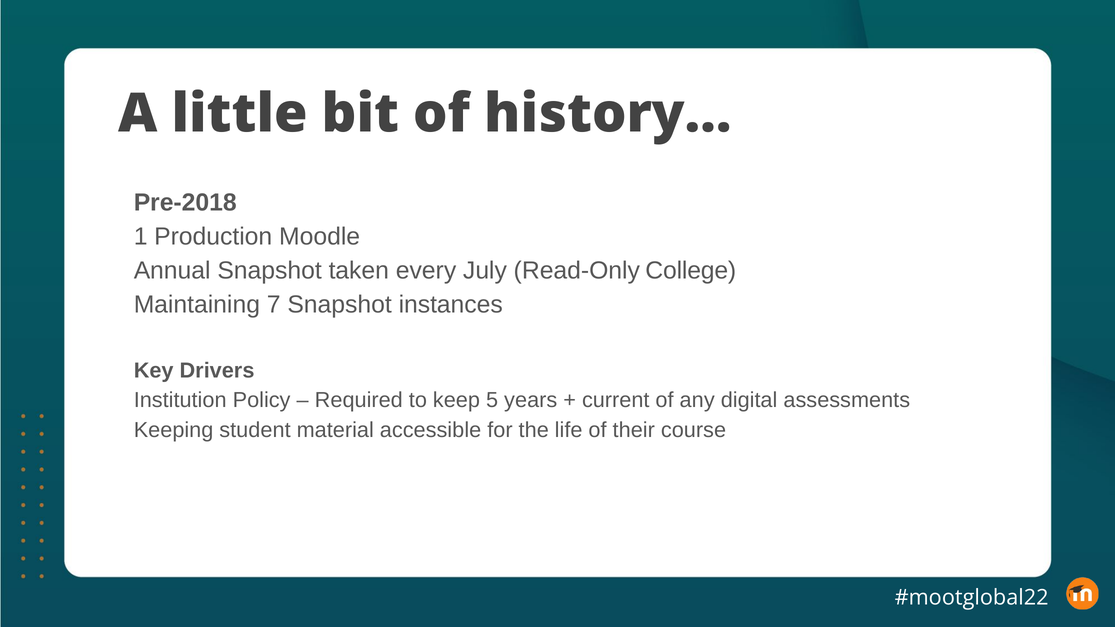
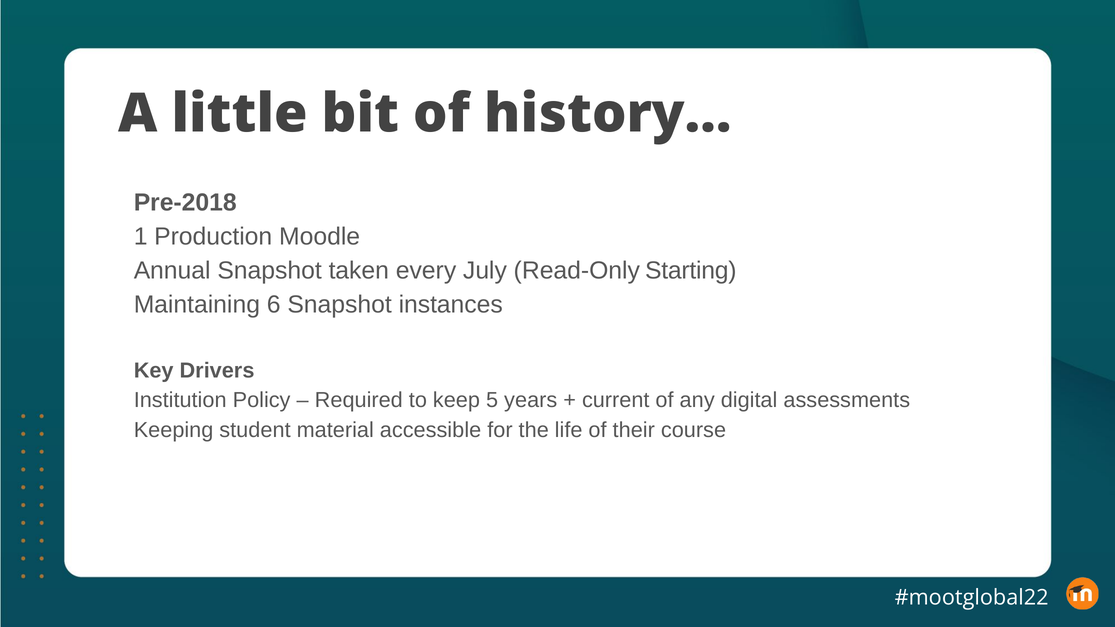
College: College -> Starting
7: 7 -> 6
